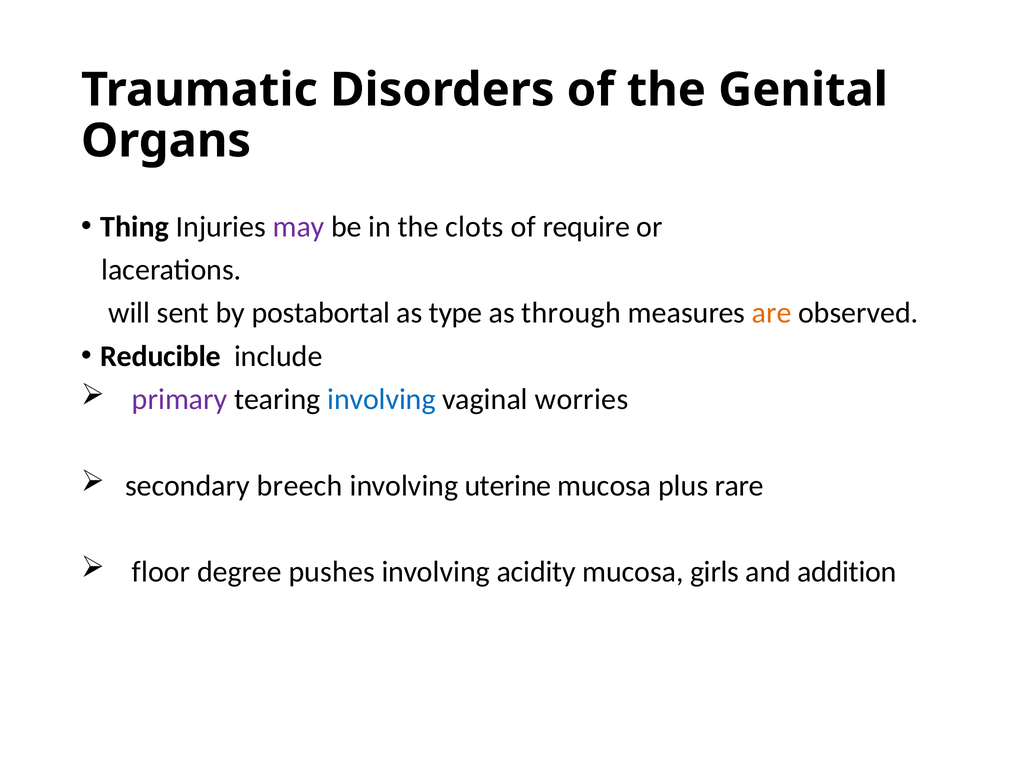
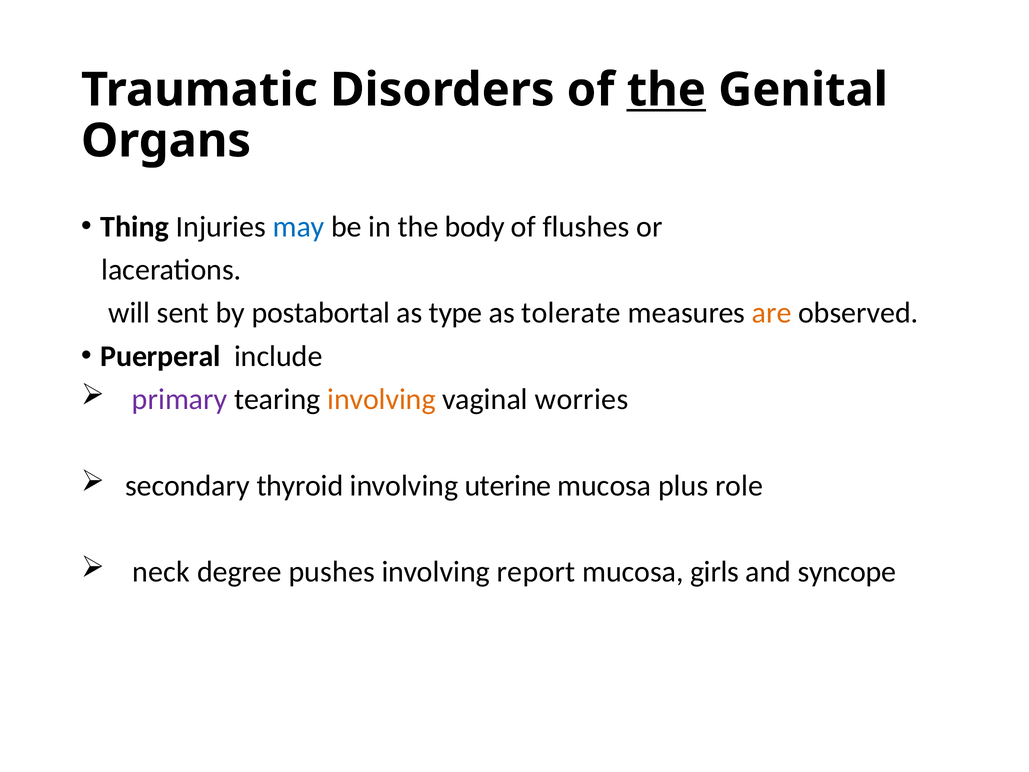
the at (666, 90) underline: none -> present
may colour: purple -> blue
clots: clots -> body
require: require -> flushes
through: through -> tolerate
Reducible: Reducible -> Puerperal
involving at (382, 399) colour: blue -> orange
breech: breech -> thyroid
rare: rare -> role
floor: floor -> neck
acidity: acidity -> report
addition: addition -> syncope
